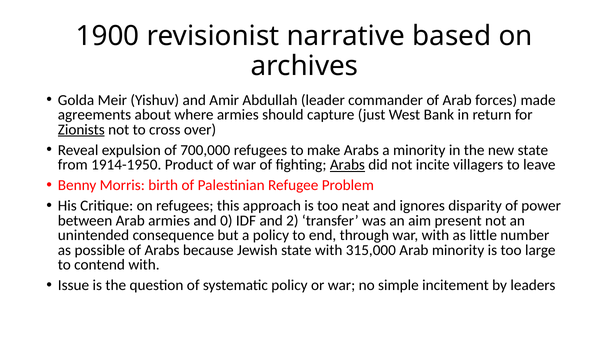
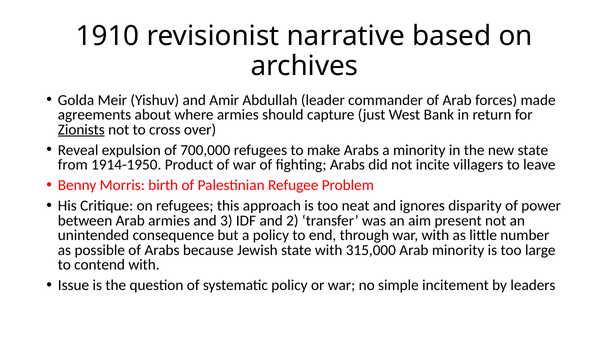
1900: 1900 -> 1910
Arabs at (347, 165) underline: present -> none
0: 0 -> 3
